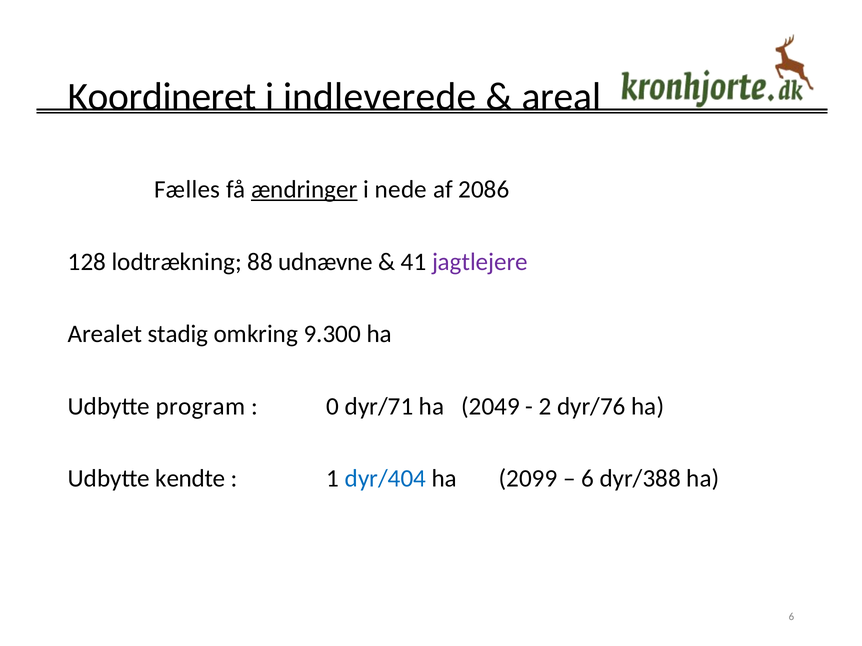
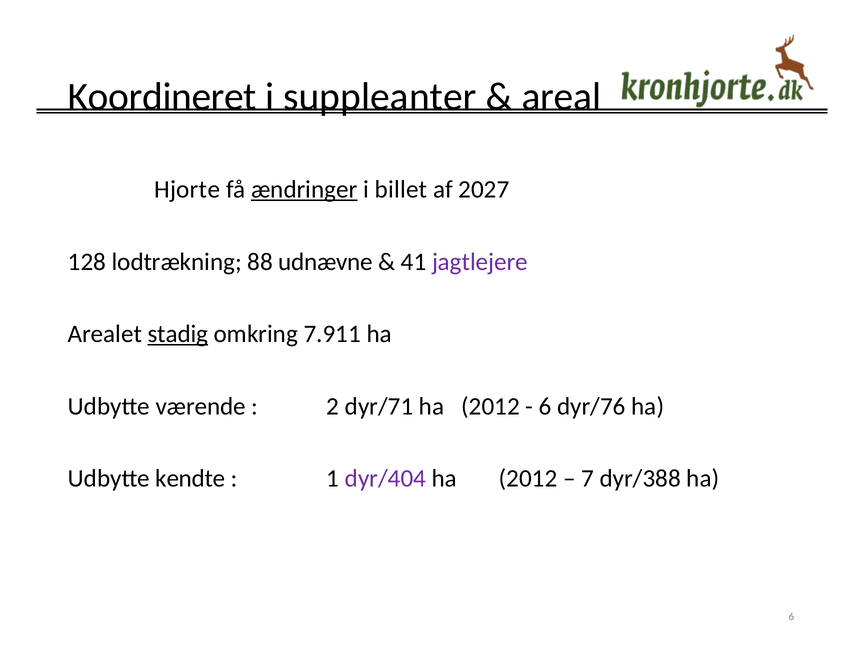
indleverede: indleverede -> suppleanter
Fælles: Fælles -> Hjorte
nede: nede -> billet
2086: 2086 -> 2027
stadig underline: none -> present
9.300: 9.300 -> 7.911
program: program -> værende
0: 0 -> 2
dyr/71 ha 2049: 2049 -> 2012
2 at (545, 407): 2 -> 6
dyr/404 colour: blue -> purple
2099 at (528, 479): 2099 -> 2012
6 at (588, 479): 6 -> 7
